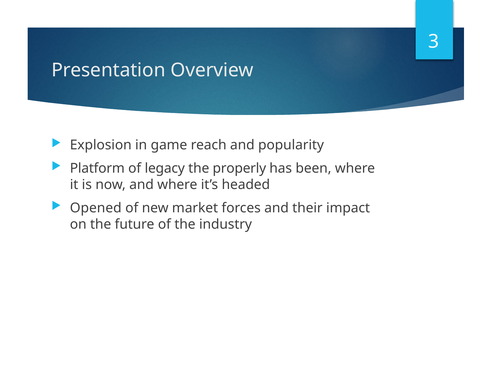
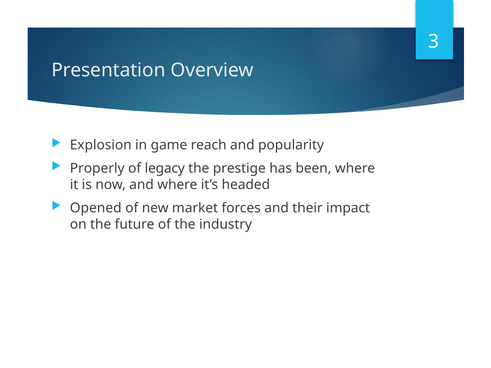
Platform: Platform -> Properly
properly: properly -> prestige
